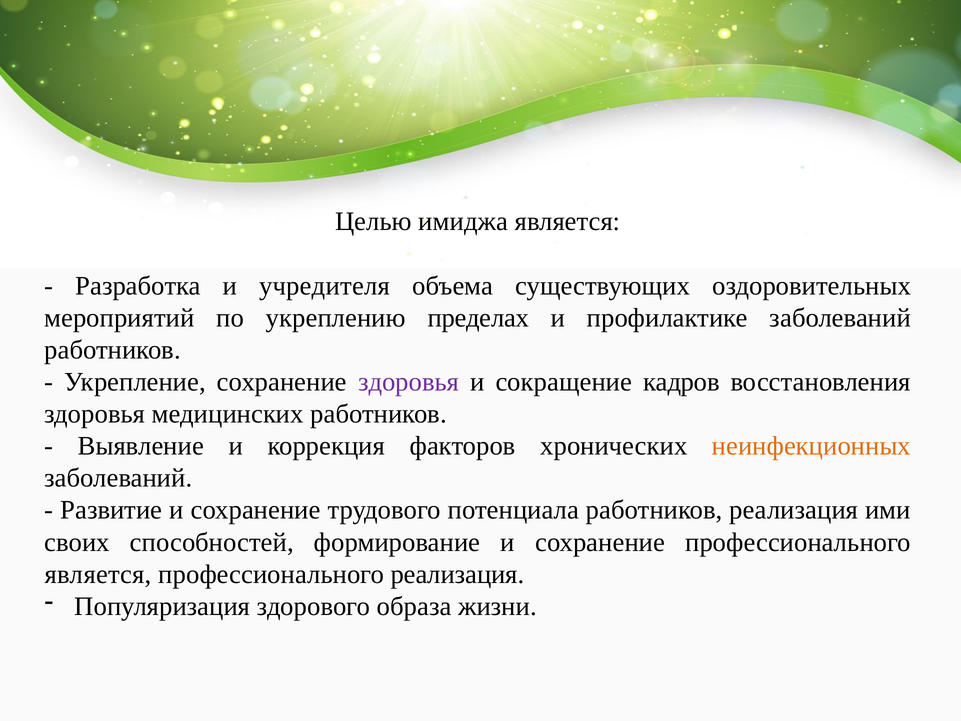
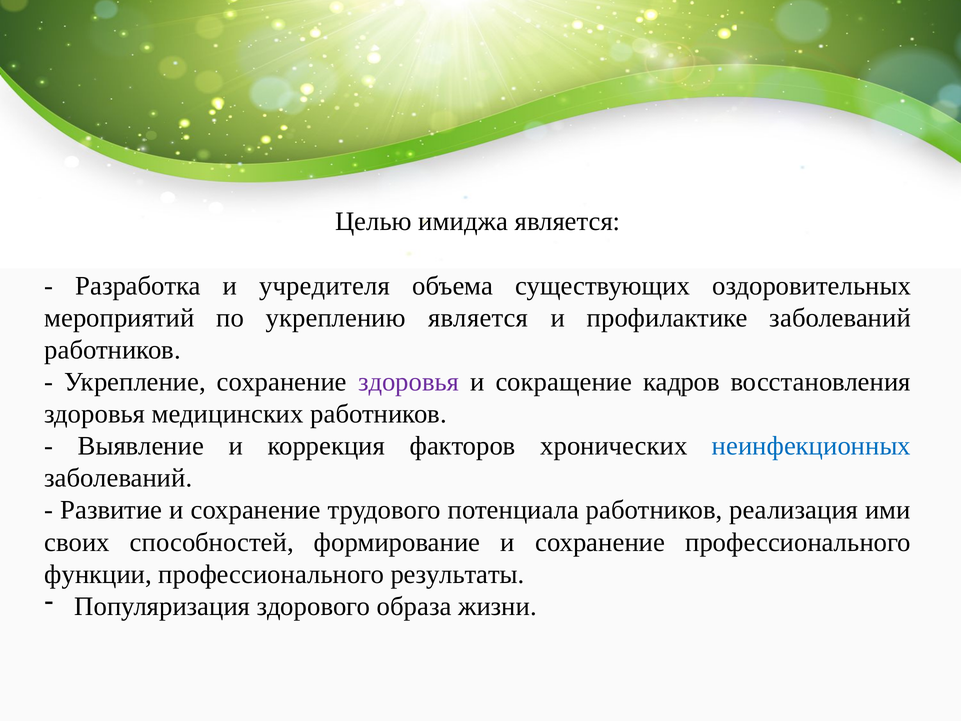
укреплению пределах: пределах -> является
неинфекционных colour: orange -> blue
является at (98, 574): является -> функции
профессионального реализация: реализация -> результаты
